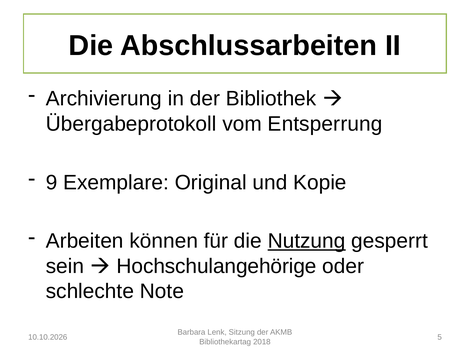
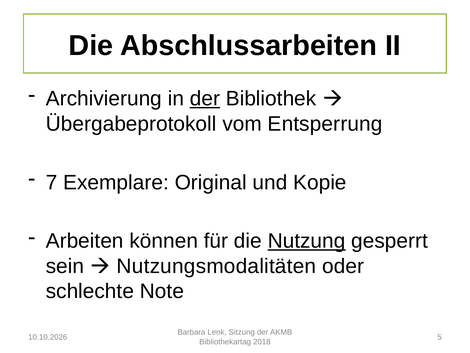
der at (205, 99) underline: none -> present
9: 9 -> 7
Hochschulangehörige: Hochschulangehörige -> Nutzungsmodalitäten
